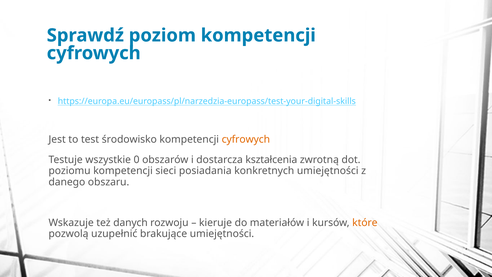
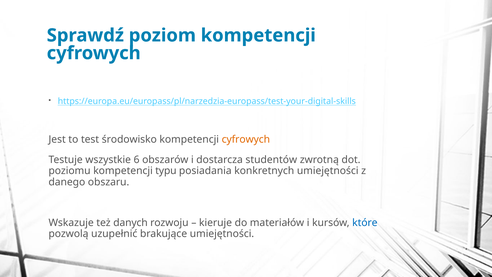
0: 0 -> 6
kształcenia: kształcenia -> studentów
sieci: sieci -> typu
które colour: orange -> blue
